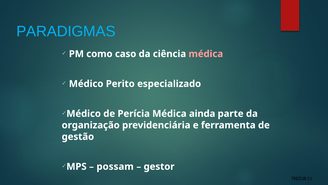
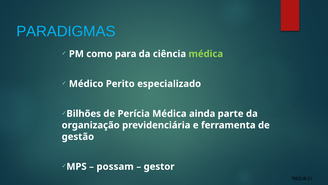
caso: caso -> para
médica at (206, 54) colour: pink -> light green
Médico at (84, 113): Médico -> Bilhões
